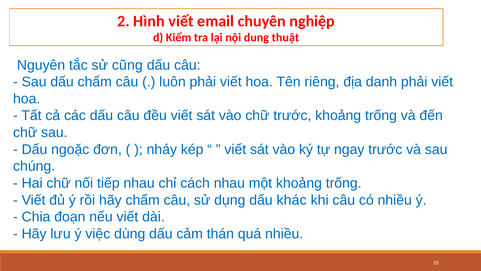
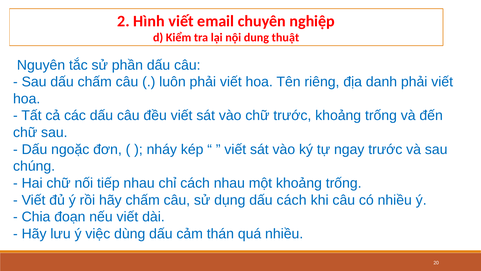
cũng: cũng -> phần
dấu khác: khác -> cách
